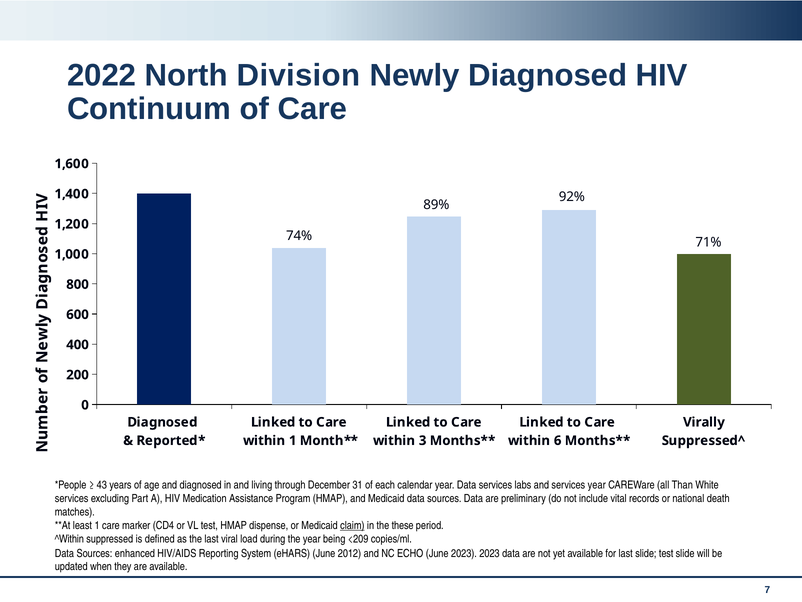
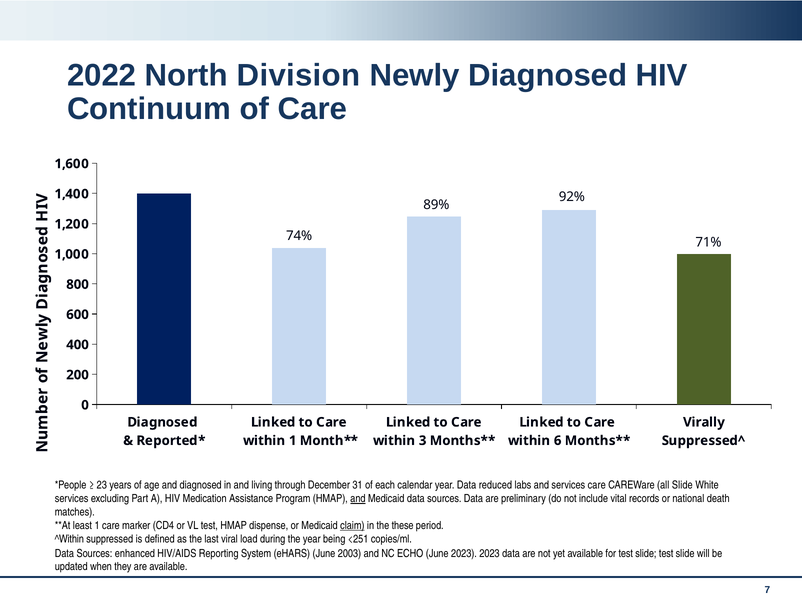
43: 43 -> 23
Data services: services -> reduced
services year: year -> care
all Than: Than -> Slide
and at (358, 498) underline: none -> present
<209: <209 -> <251
2012: 2012 -> 2003
for last: last -> test
